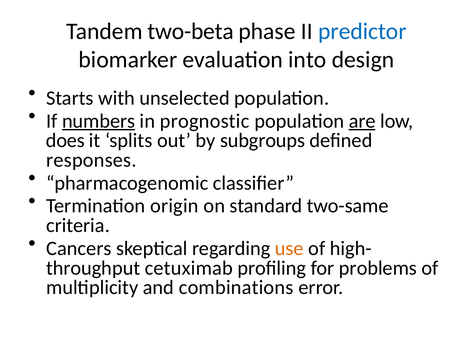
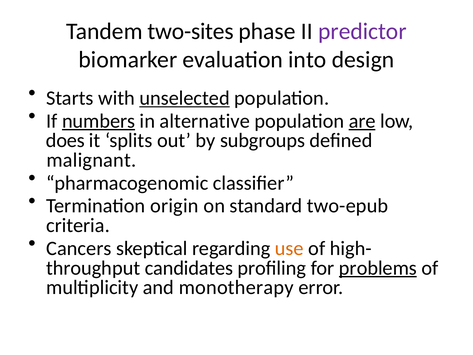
two-beta: two-beta -> two-sites
predictor colour: blue -> purple
unselected underline: none -> present
prognostic: prognostic -> alternative
responses: responses -> malignant
two-same: two-same -> two-epub
cetuximab: cetuximab -> candidates
problems underline: none -> present
combinations: combinations -> monotherapy
